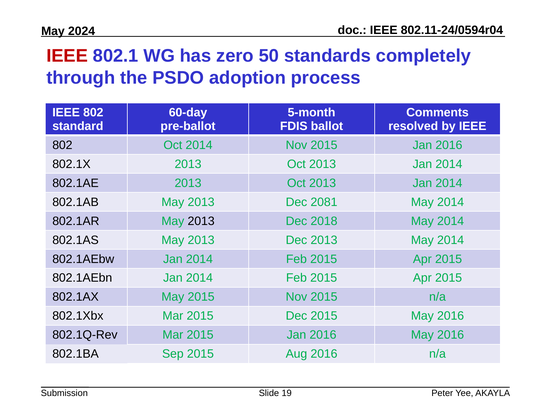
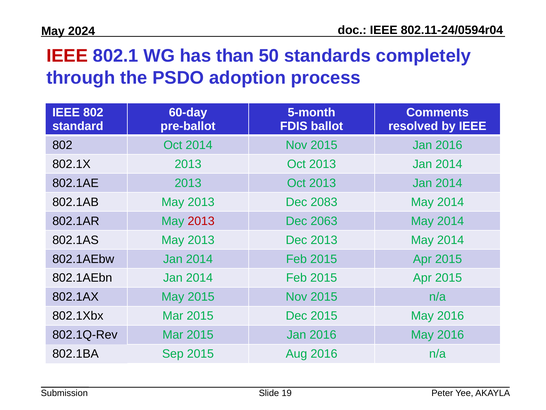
zero: zero -> than
2081: 2081 -> 2083
2013 at (201, 221) colour: black -> red
2018: 2018 -> 2063
